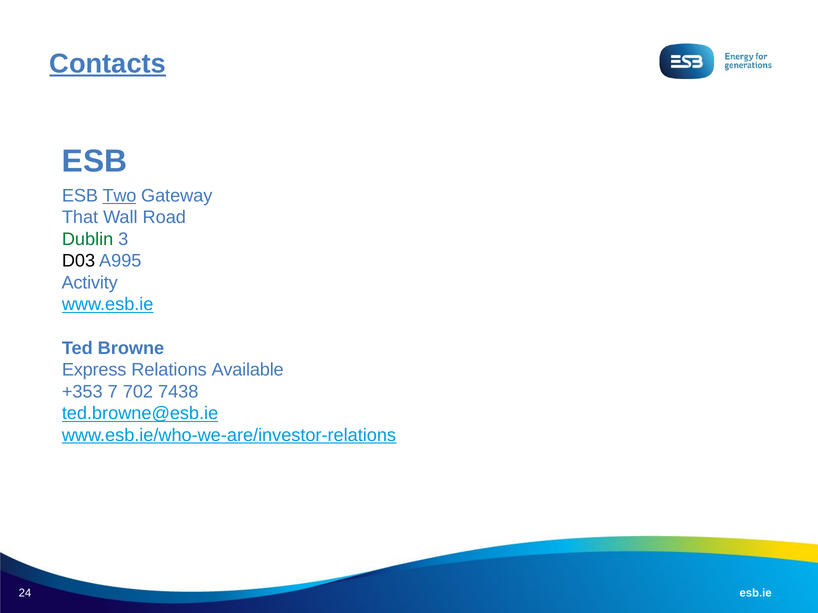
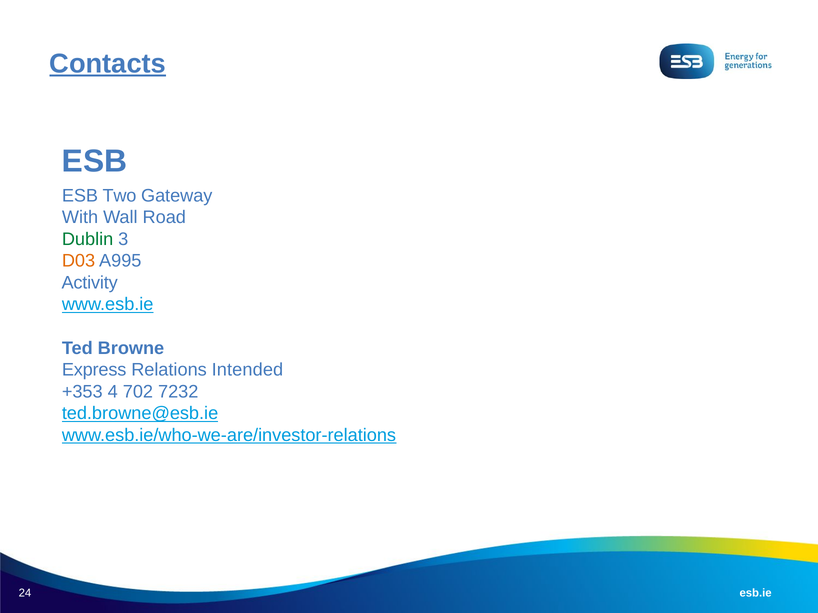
Two underline: present -> none
That: That -> With
D03 colour: black -> orange
Available: Available -> Intended
7: 7 -> 4
7438: 7438 -> 7232
